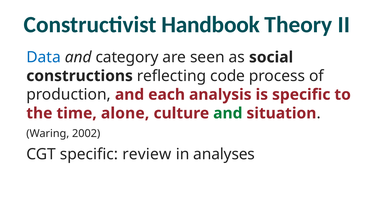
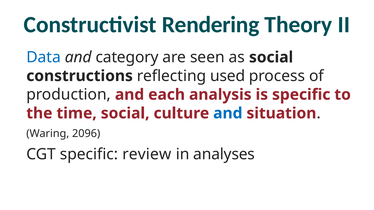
Handbook: Handbook -> Rendering
code: code -> used
time alone: alone -> social
and at (228, 113) colour: green -> blue
2002: 2002 -> 2096
